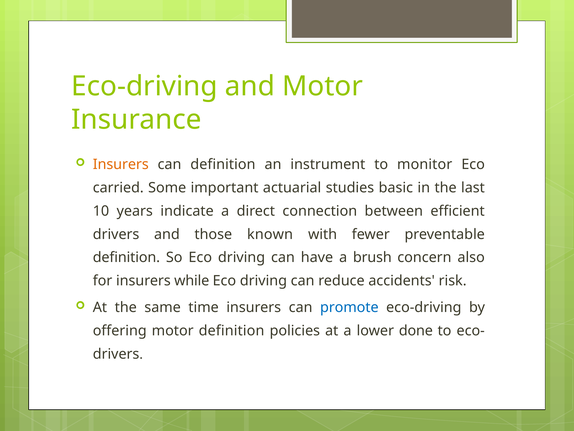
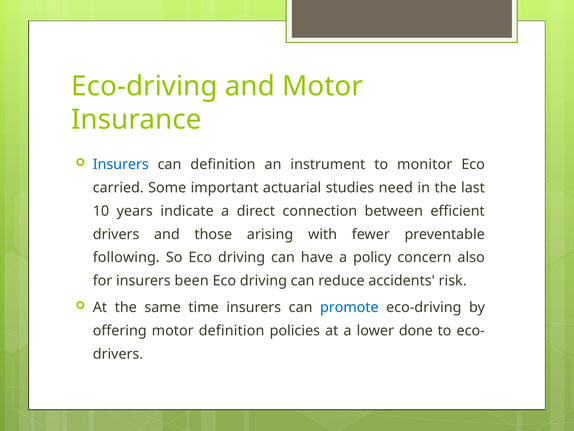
Insurers at (121, 164) colour: orange -> blue
basic: basic -> need
known: known -> arising
definition at (126, 257): definition -> following
brush: brush -> policy
while: while -> been
